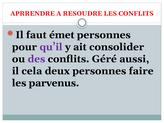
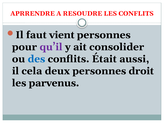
émet: émet -> vient
des colour: purple -> blue
Géré: Géré -> Était
faire: faire -> droit
